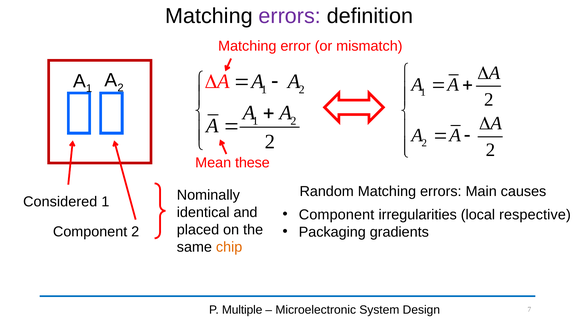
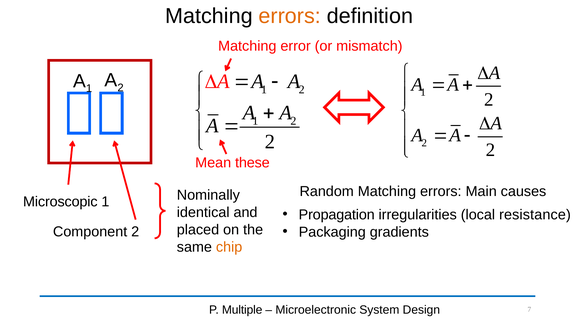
errors at (290, 16) colour: purple -> orange
Considered: Considered -> Microscopic
Component at (337, 214): Component -> Propagation
respective: respective -> resistance
